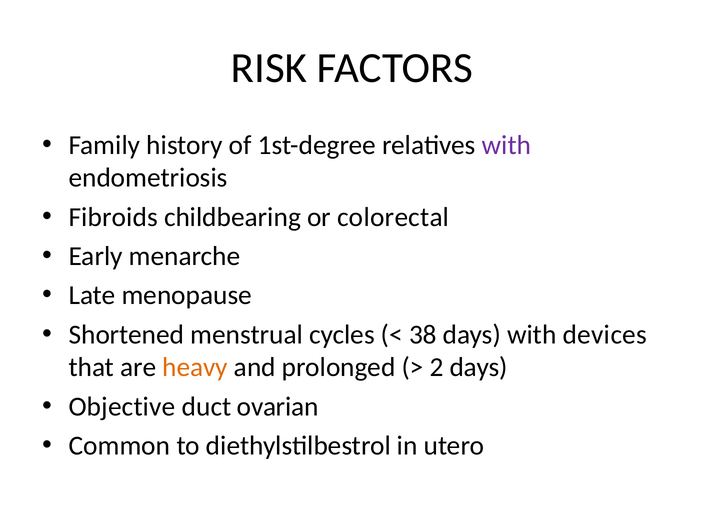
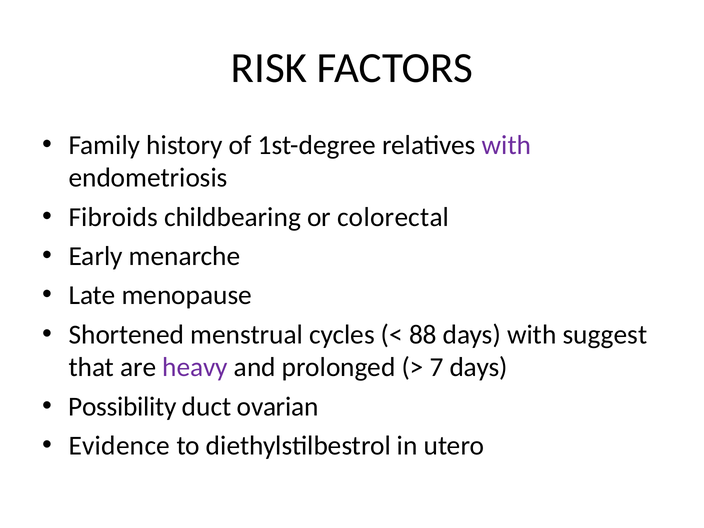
38: 38 -> 88
devices: devices -> suggest
heavy colour: orange -> purple
2: 2 -> 7
Objective: Objective -> Possibility
Common: Common -> Evidence
